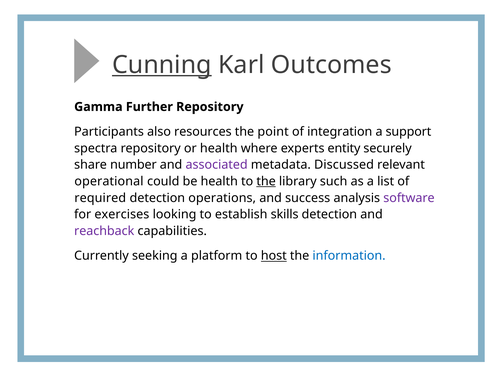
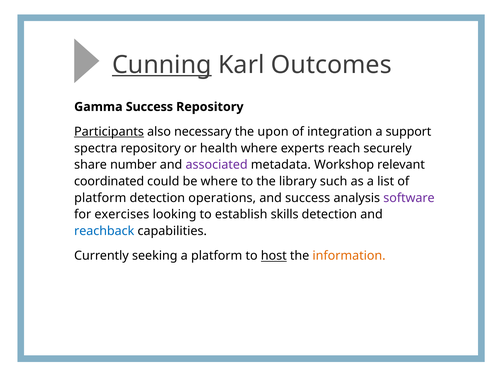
Gamma Further: Further -> Success
Participants underline: none -> present
resources: resources -> necessary
point: point -> upon
entity: entity -> reach
Discussed: Discussed -> Workshop
operational: operational -> coordinated
be health: health -> where
the at (266, 181) underline: present -> none
required at (100, 198): required -> platform
reachback colour: purple -> blue
information colour: blue -> orange
